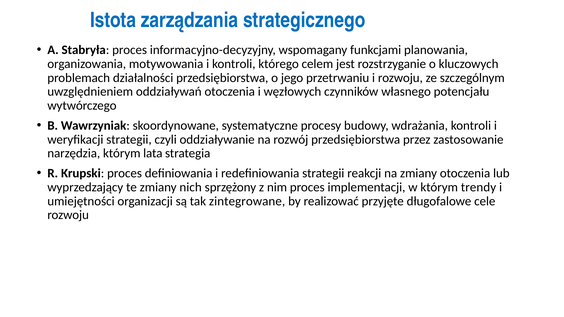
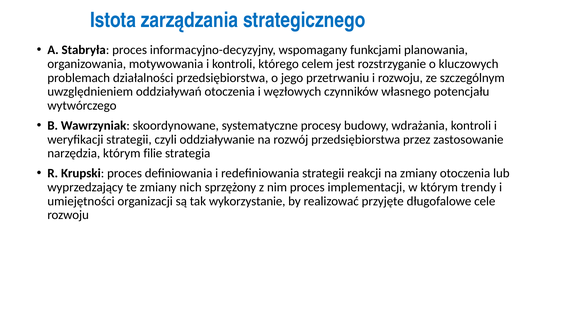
lata: lata -> filie
zintegrowane: zintegrowane -> wykorzystanie
